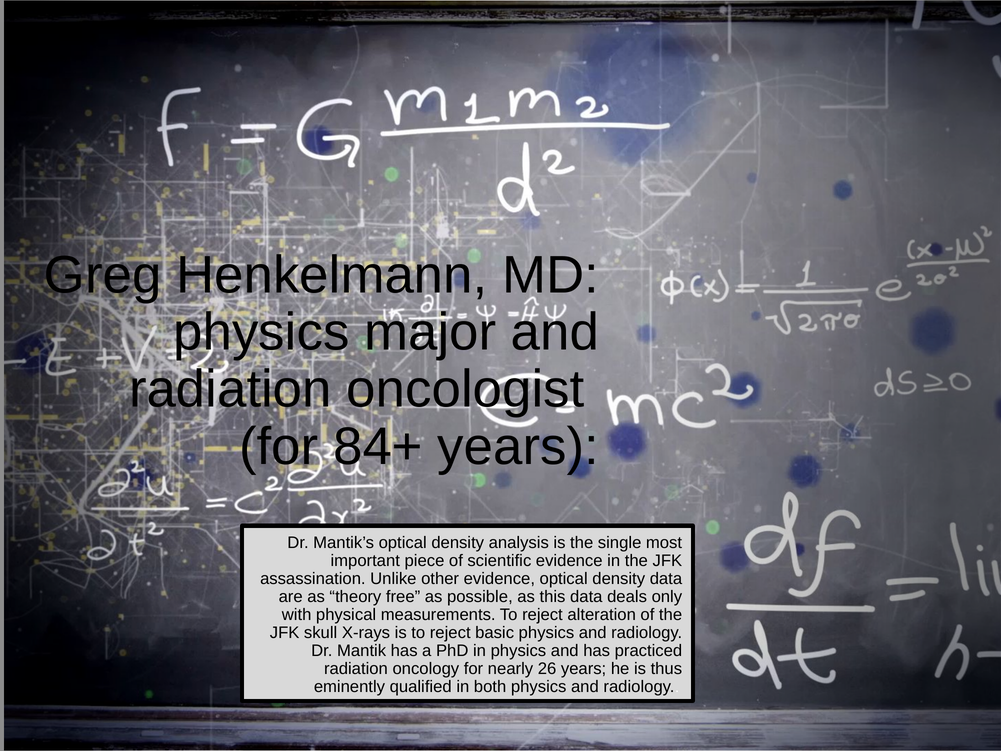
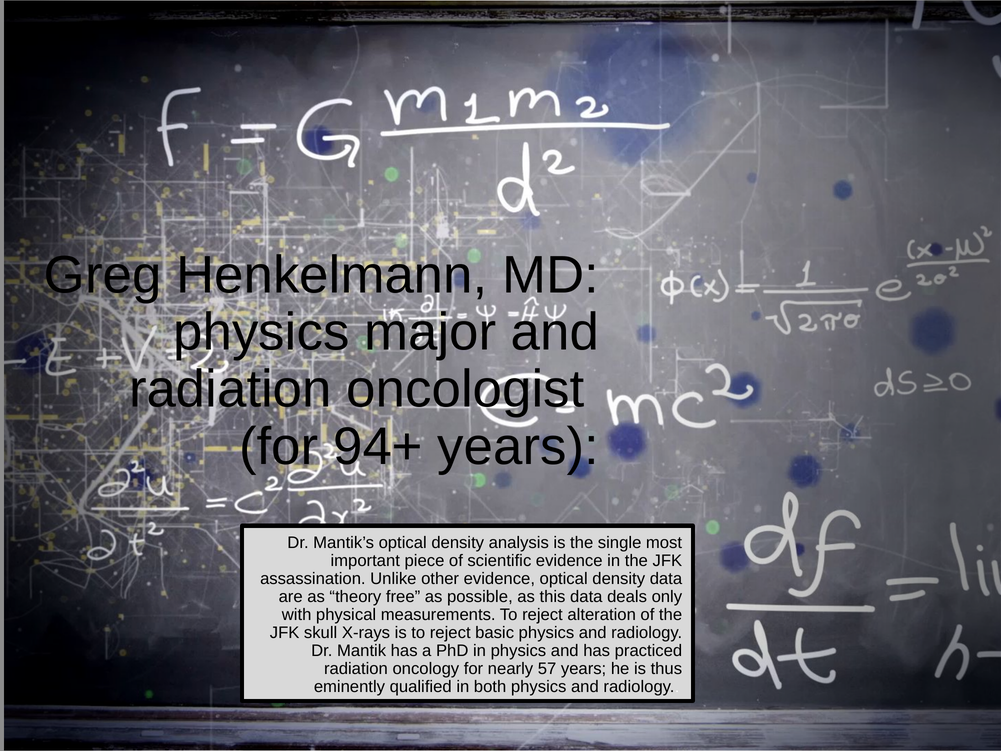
84+: 84+ -> 94+
26: 26 -> 57
